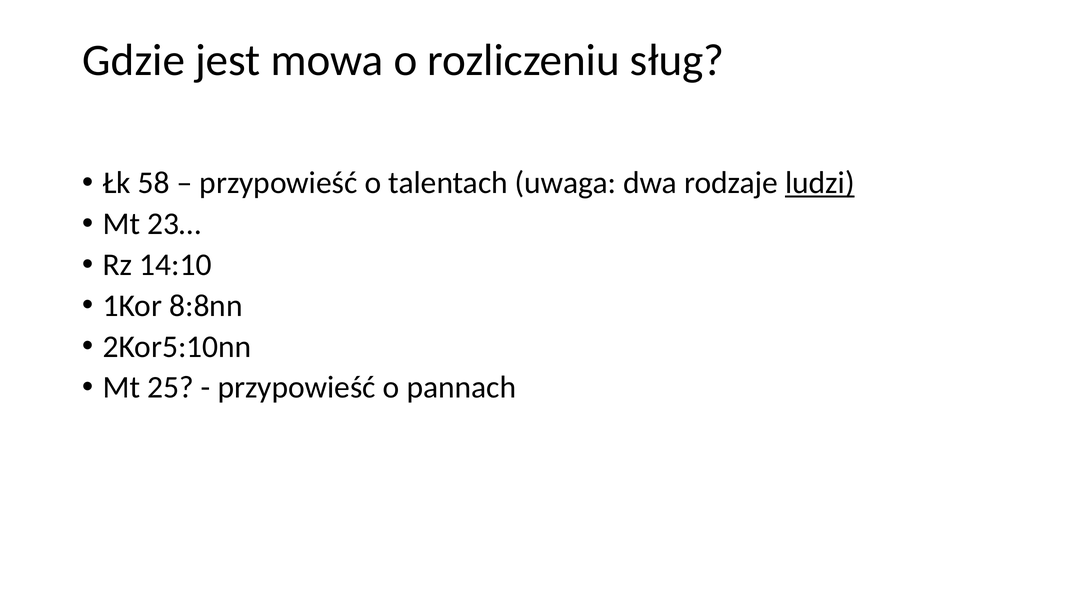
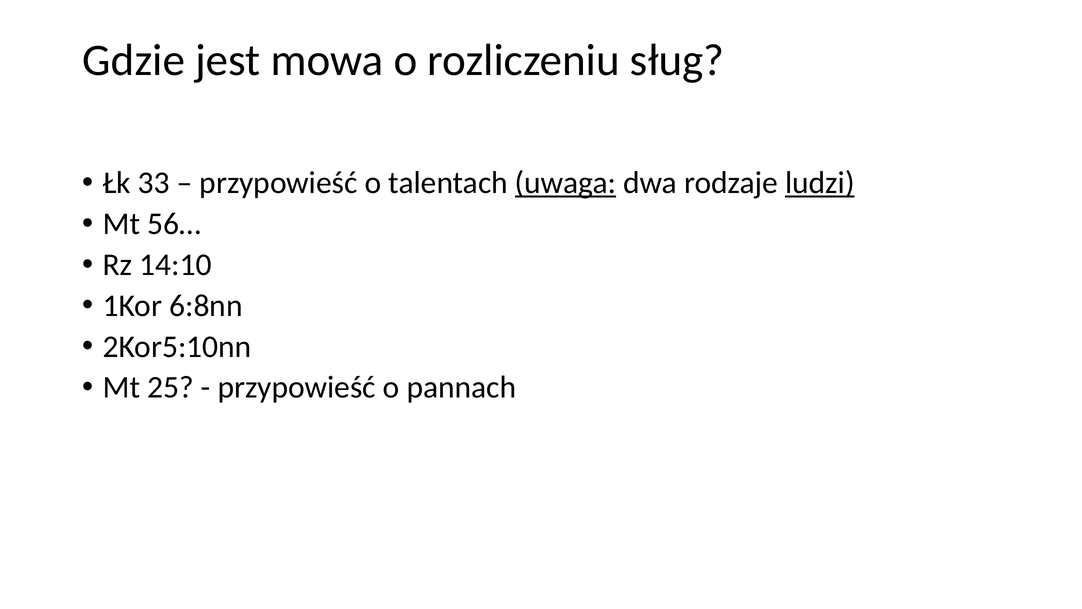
58: 58 -> 33
uwaga underline: none -> present
23…: 23… -> 56…
8:8nn: 8:8nn -> 6:8nn
